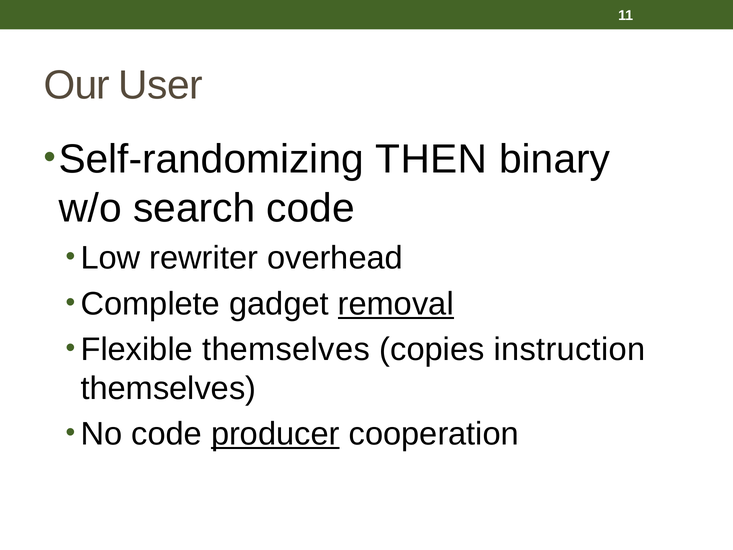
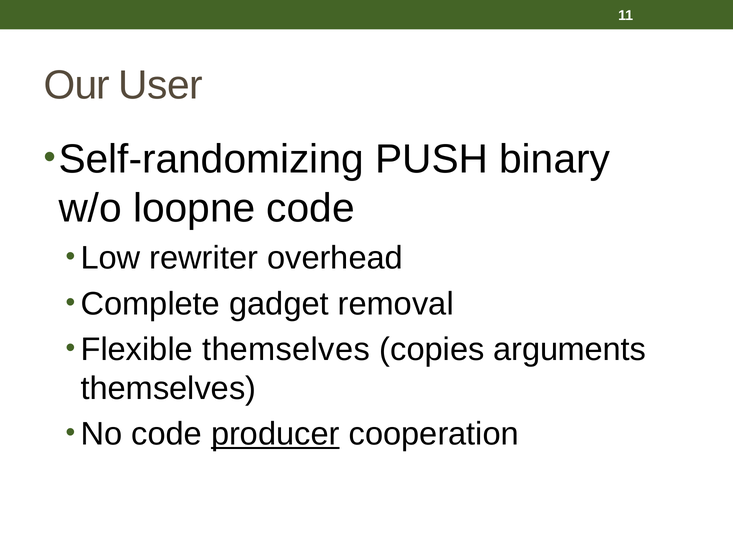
THEN: THEN -> PUSH
search: search -> loopne
removal underline: present -> none
instruction: instruction -> arguments
